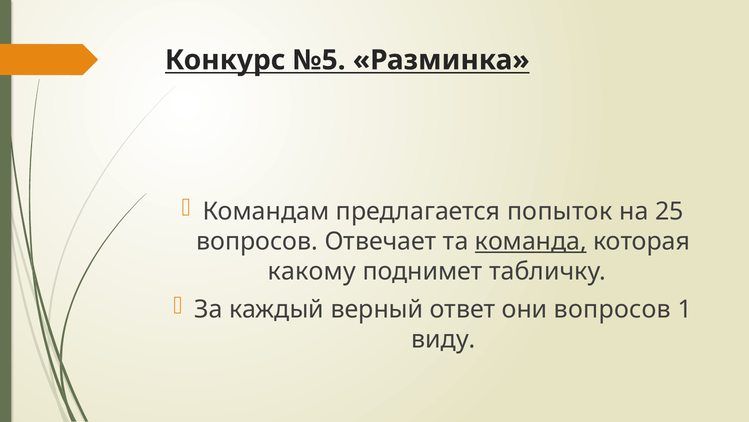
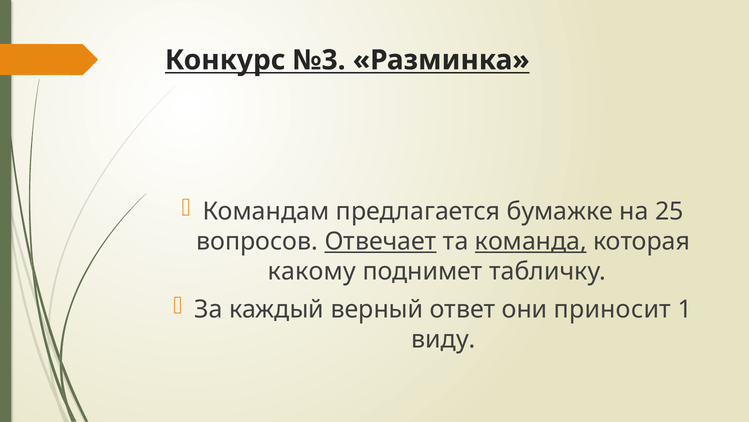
№5: №5 -> №3
попыток: попыток -> бумажке
Отвечает underline: none -> present
они вопросов: вопросов -> приносит
